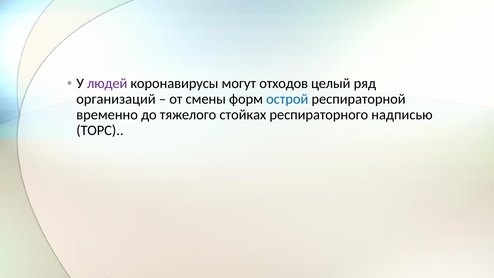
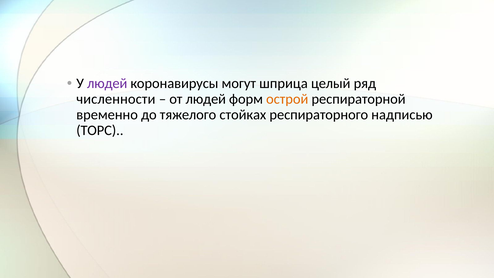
отходов: отходов -> шприца
организаций: организаций -> численности
от смены: смены -> людей
острой colour: blue -> orange
